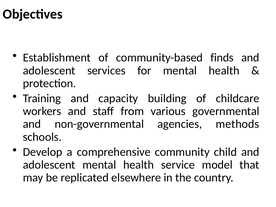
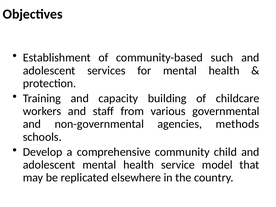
finds: finds -> such
